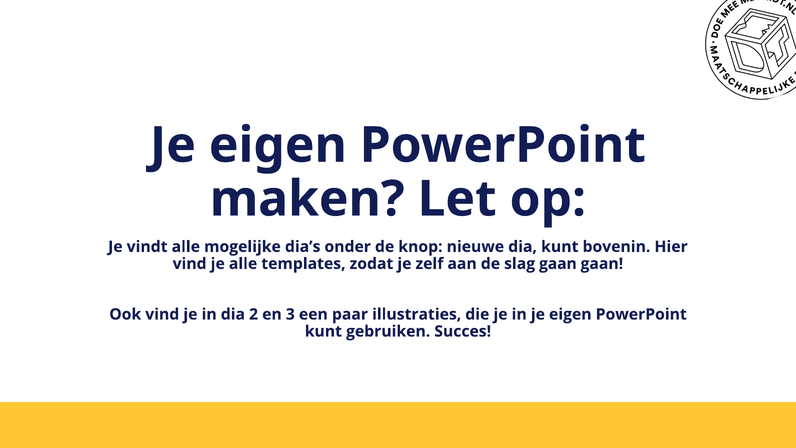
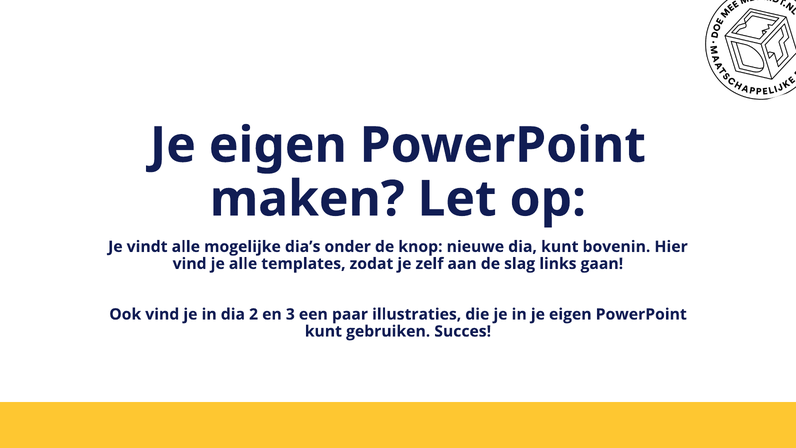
slag gaan: gaan -> links
